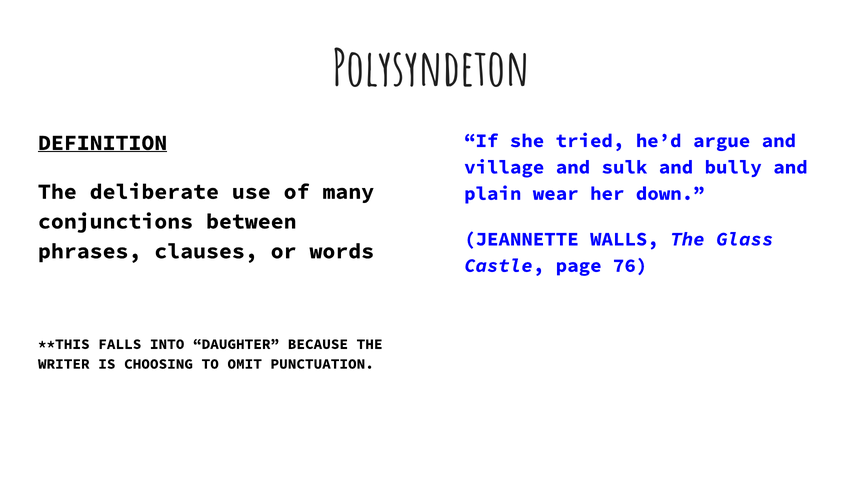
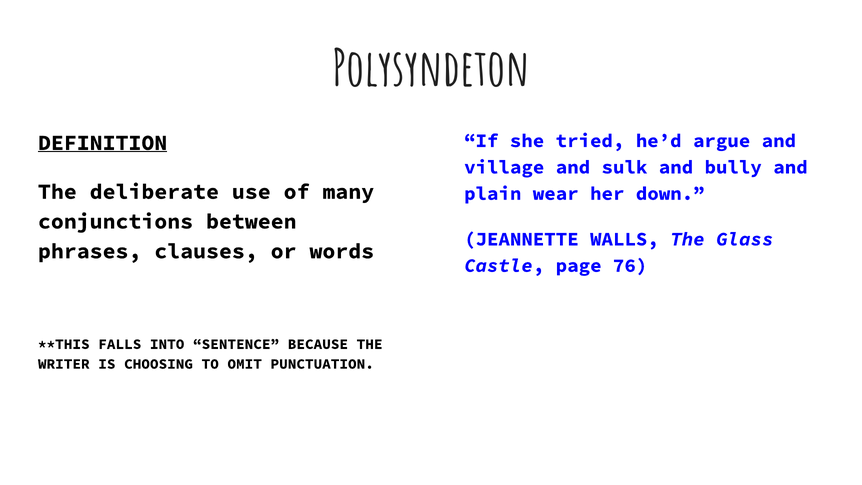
DAUGHTER: DAUGHTER -> SENTENCE
